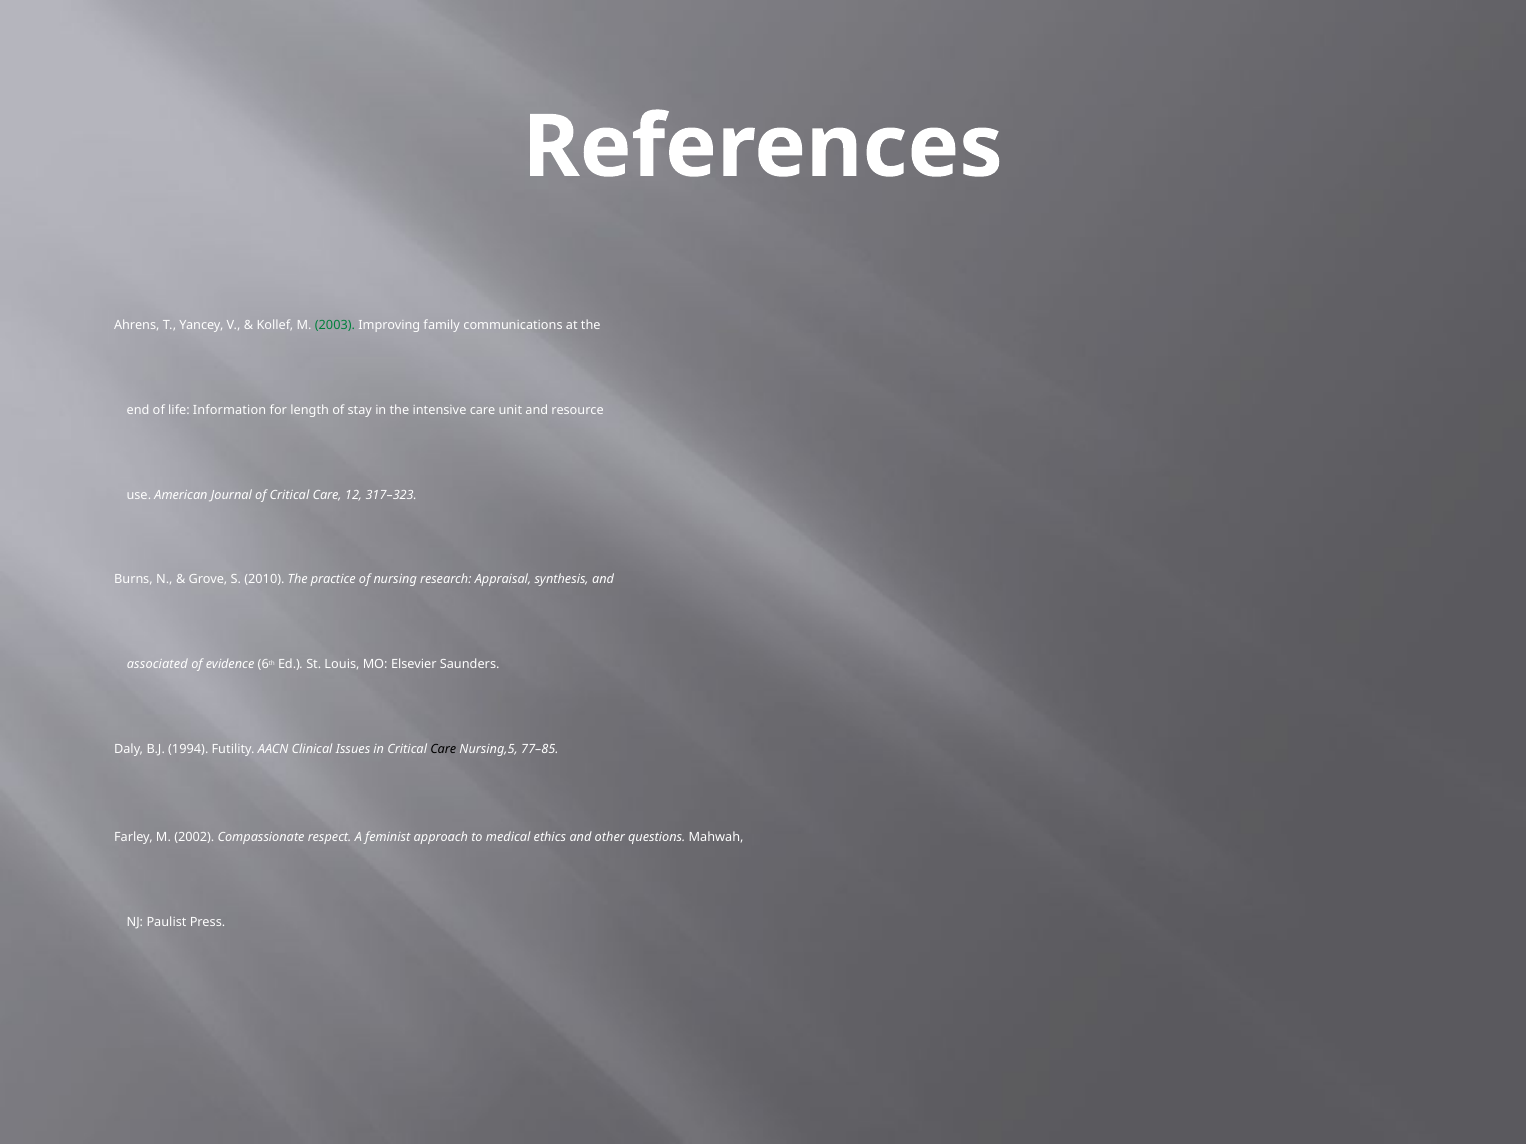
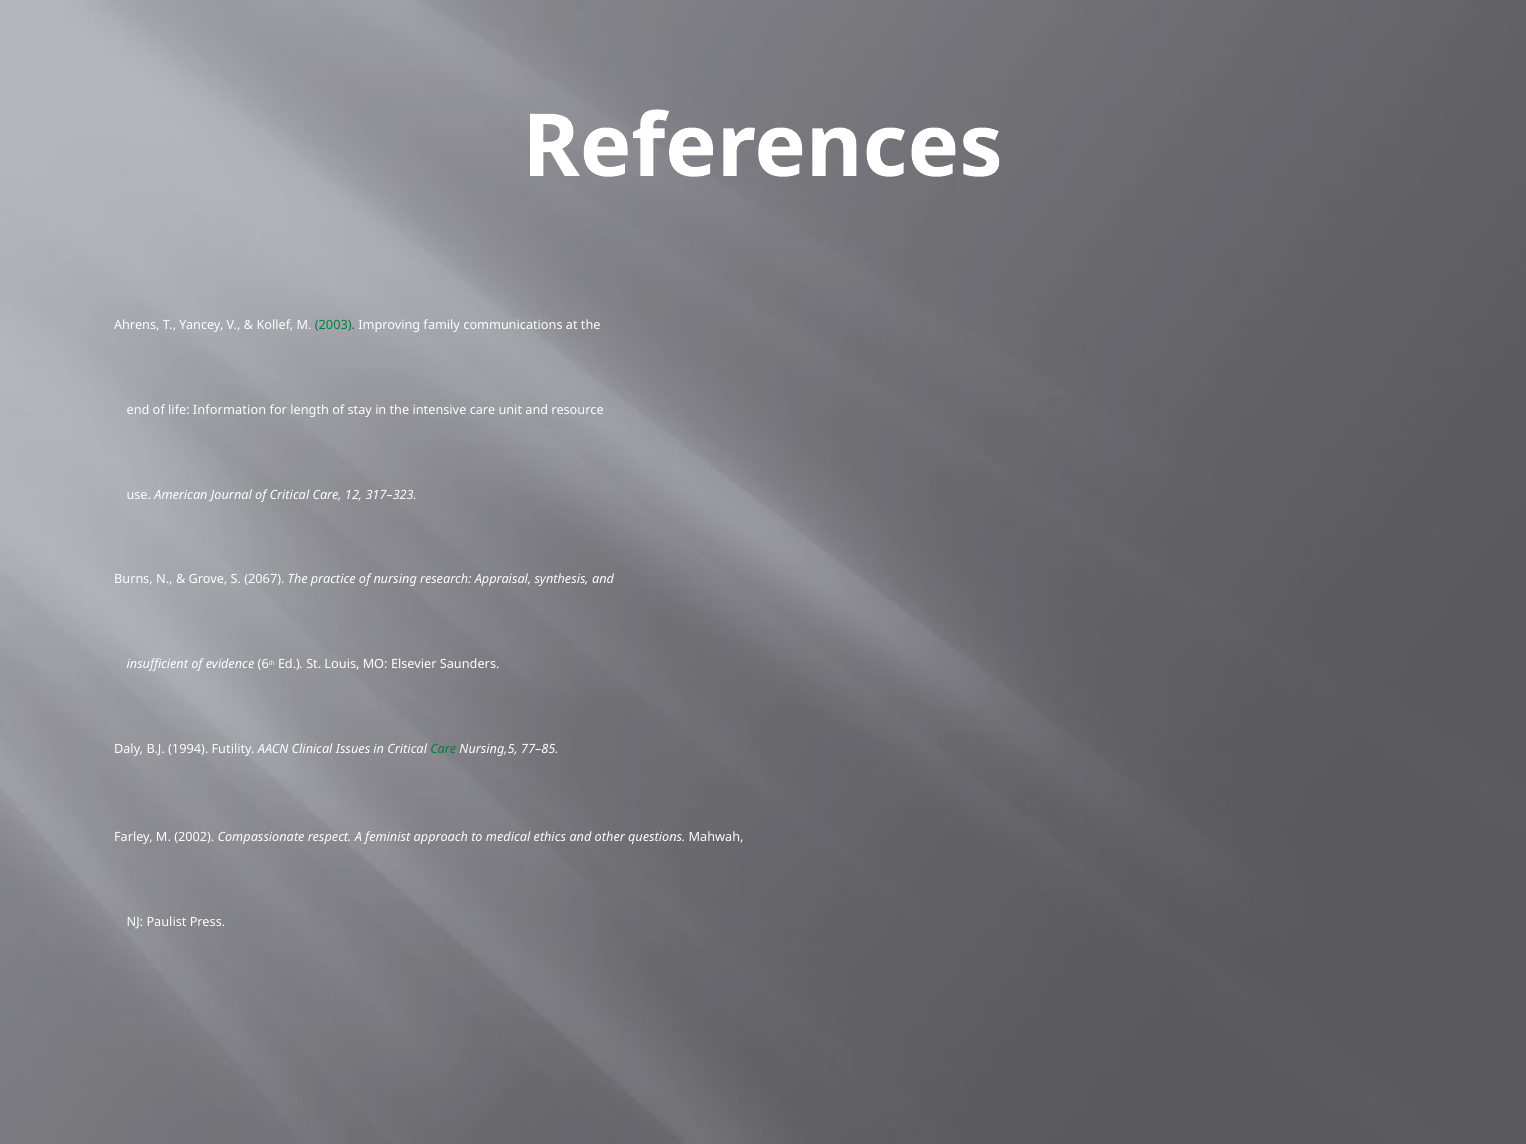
2010: 2010 -> 2067
associated: associated -> insufficient
Care at (443, 750) colour: black -> green
